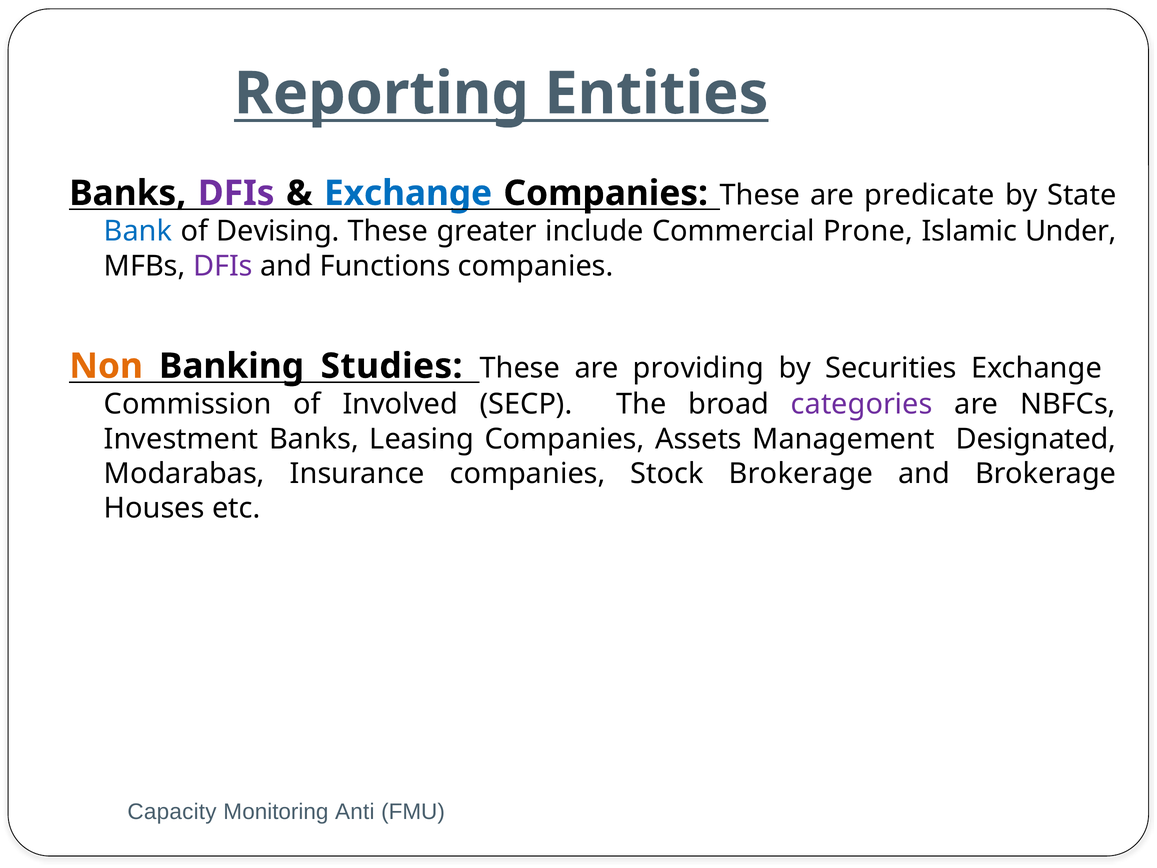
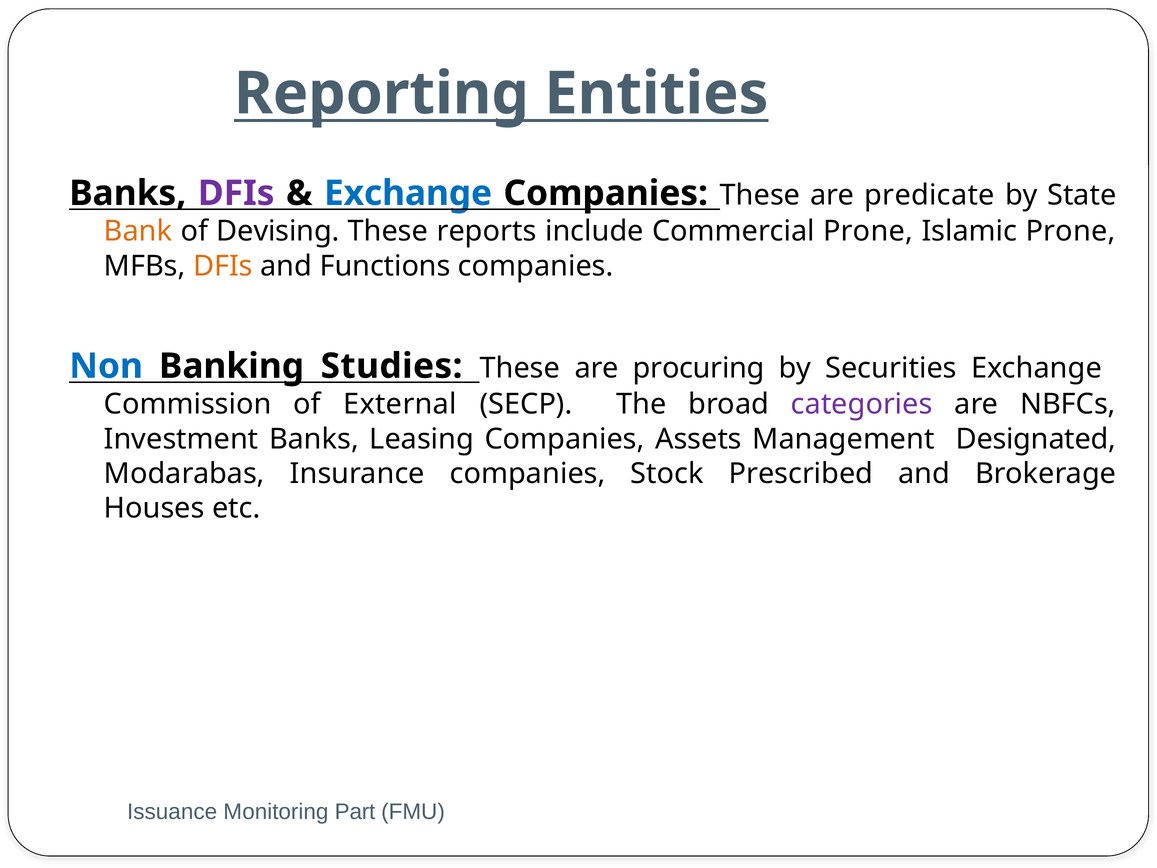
Bank colour: blue -> orange
greater: greater -> reports
Islamic Under: Under -> Prone
DFIs at (223, 266) colour: purple -> orange
Non colour: orange -> blue
providing: providing -> procuring
Involved: Involved -> External
Stock Brokerage: Brokerage -> Prescribed
Capacity: Capacity -> Issuance
Anti: Anti -> Part
